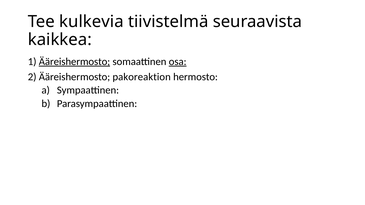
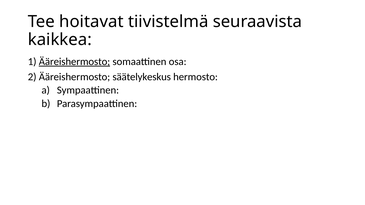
kulkevia: kulkevia -> hoitavat
osa underline: present -> none
pakoreaktion: pakoreaktion -> säätelykeskus
